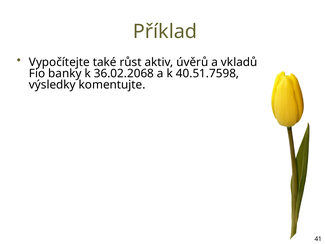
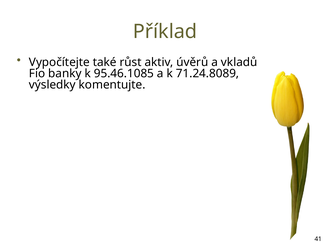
36.02.2068: 36.02.2068 -> 95.46.1085
40.51.7598: 40.51.7598 -> 71.24.8089
